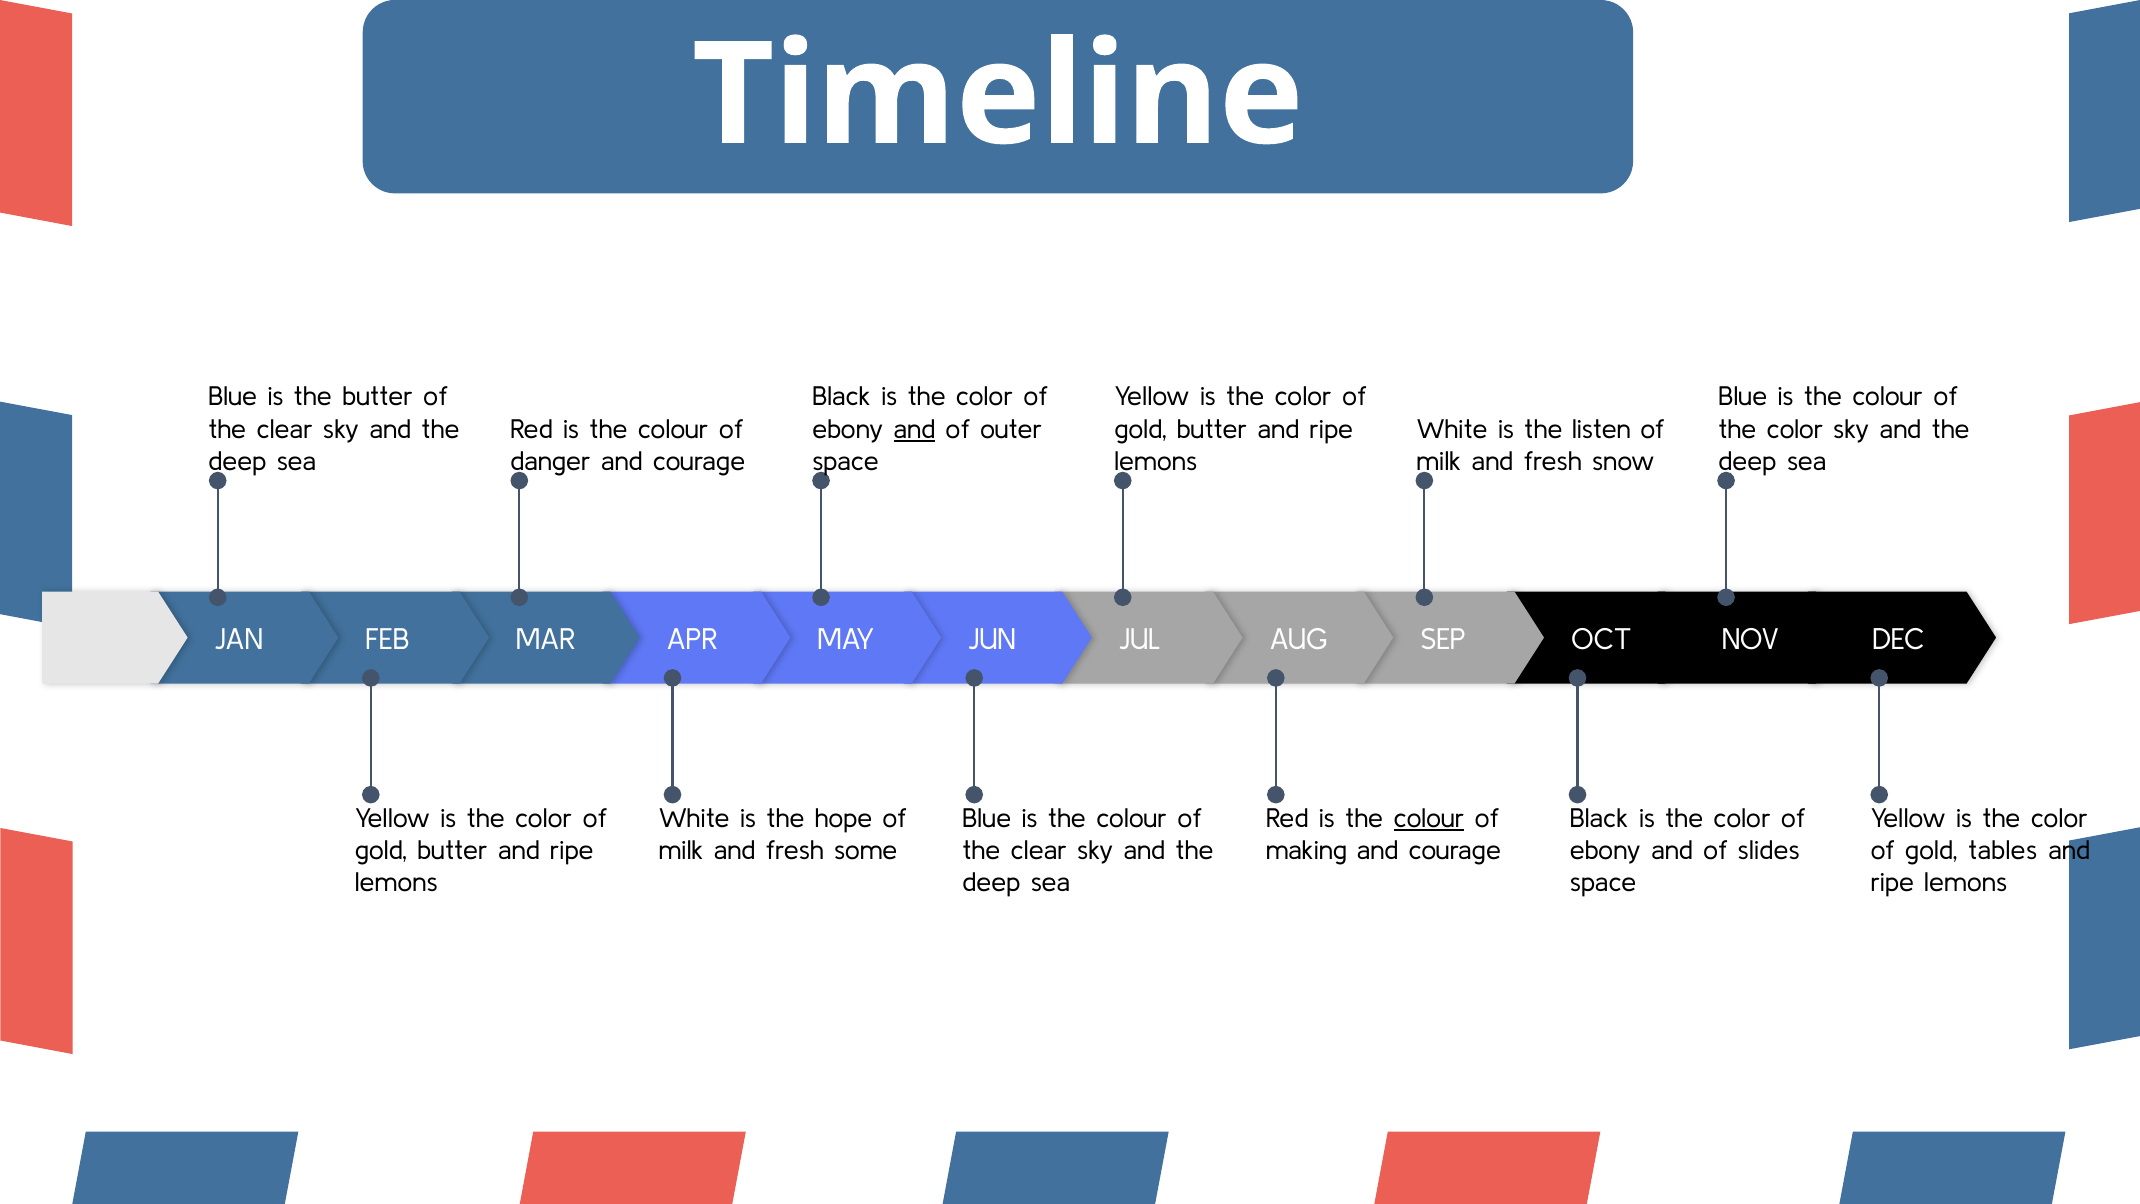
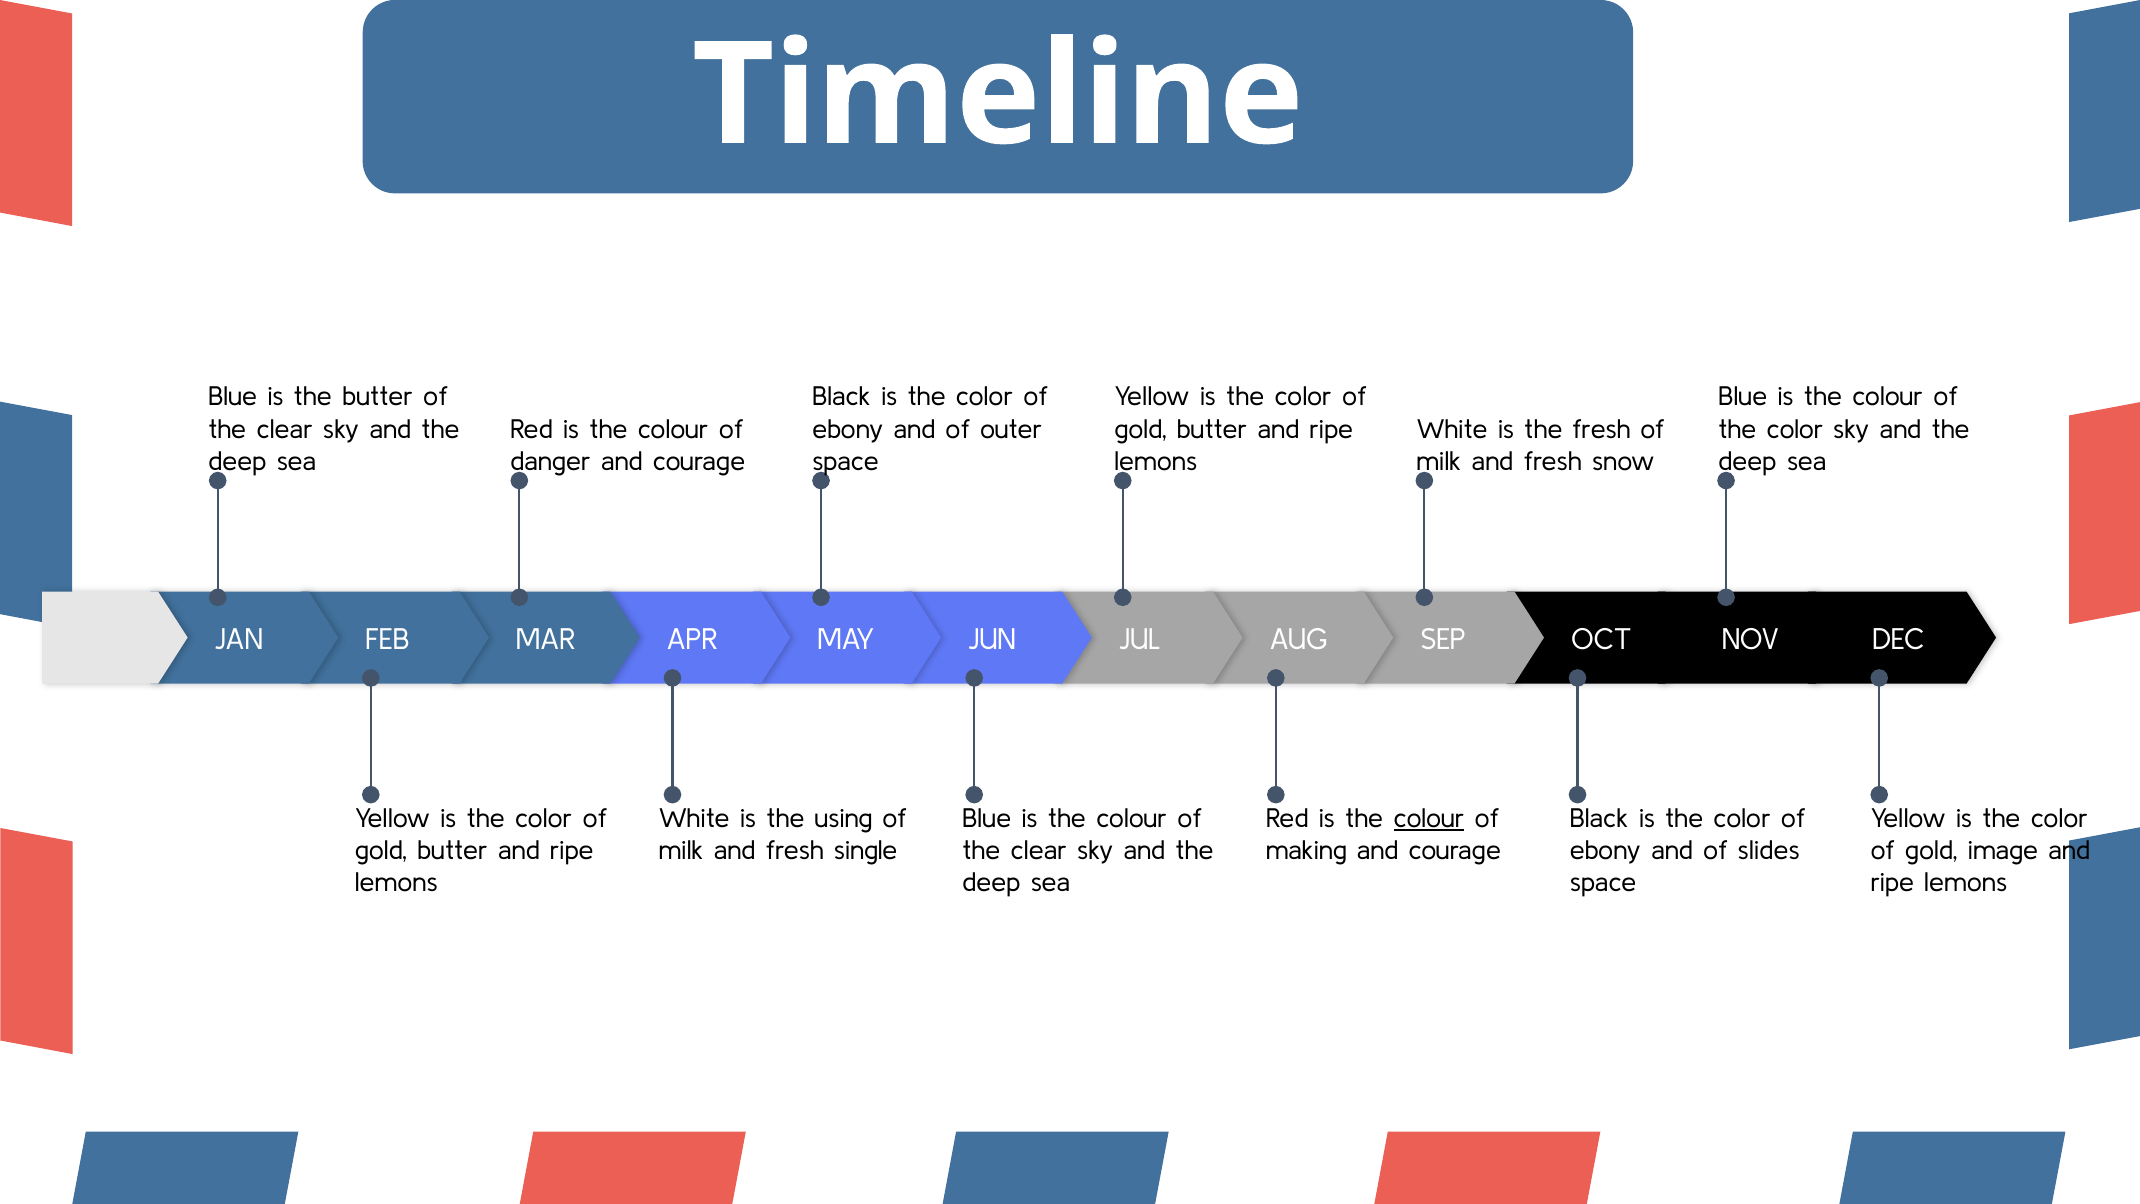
and at (915, 429) underline: present -> none
the listen: listen -> fresh
hope: hope -> using
some: some -> single
tables: tables -> image
